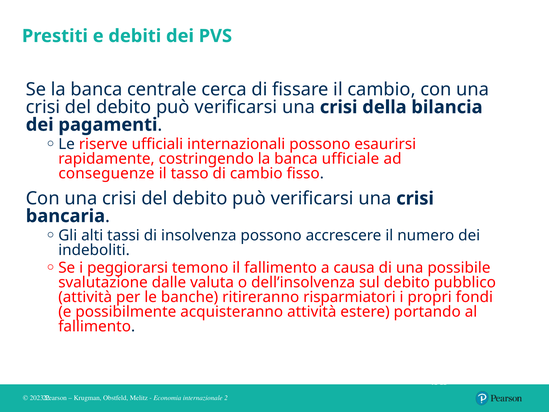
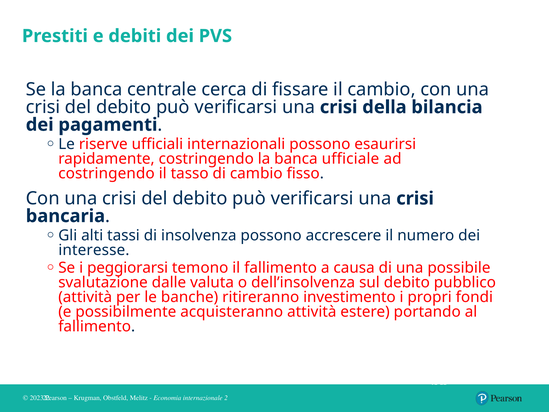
conseguenze at (106, 173): conseguenze -> costringendo
indeboliti: indeboliti -> interesse
risparmiatori: risparmiatori -> investimento
